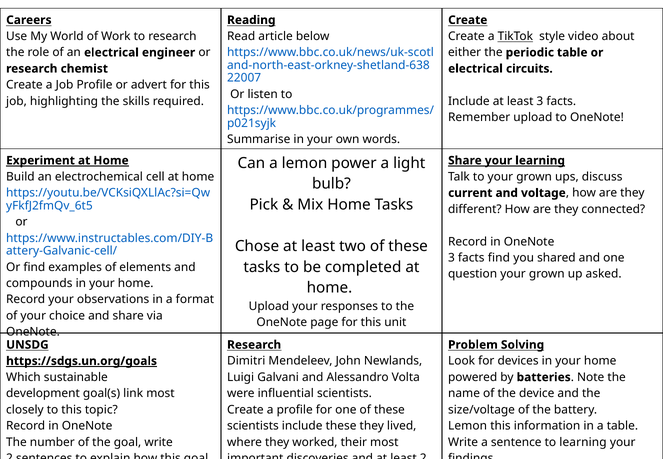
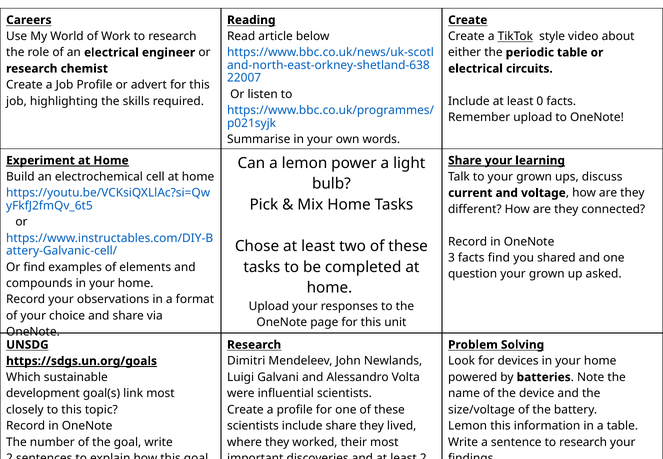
least 3: 3 -> 0
include these: these -> share
sentence to learning: learning -> research
